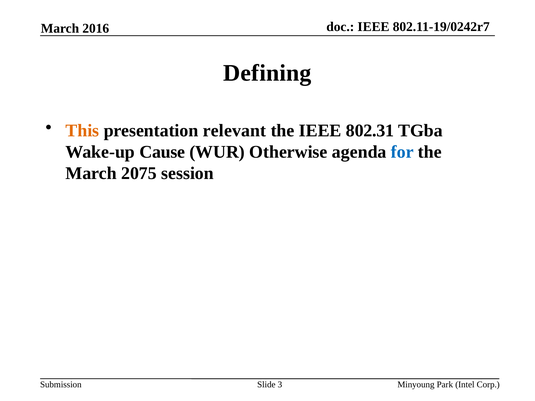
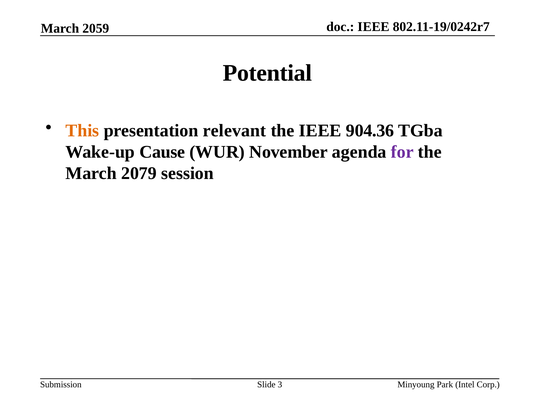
2016: 2016 -> 2059
Defining: Defining -> Potential
802.31: 802.31 -> 904.36
Otherwise: Otherwise -> November
for colour: blue -> purple
2075: 2075 -> 2079
